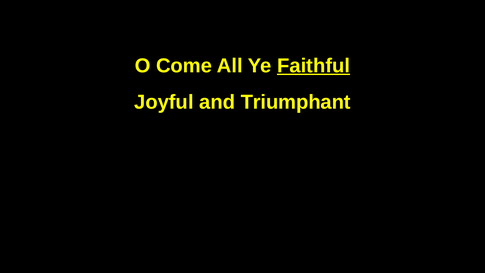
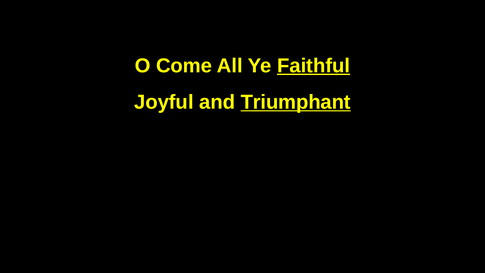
Triumphant underline: none -> present
